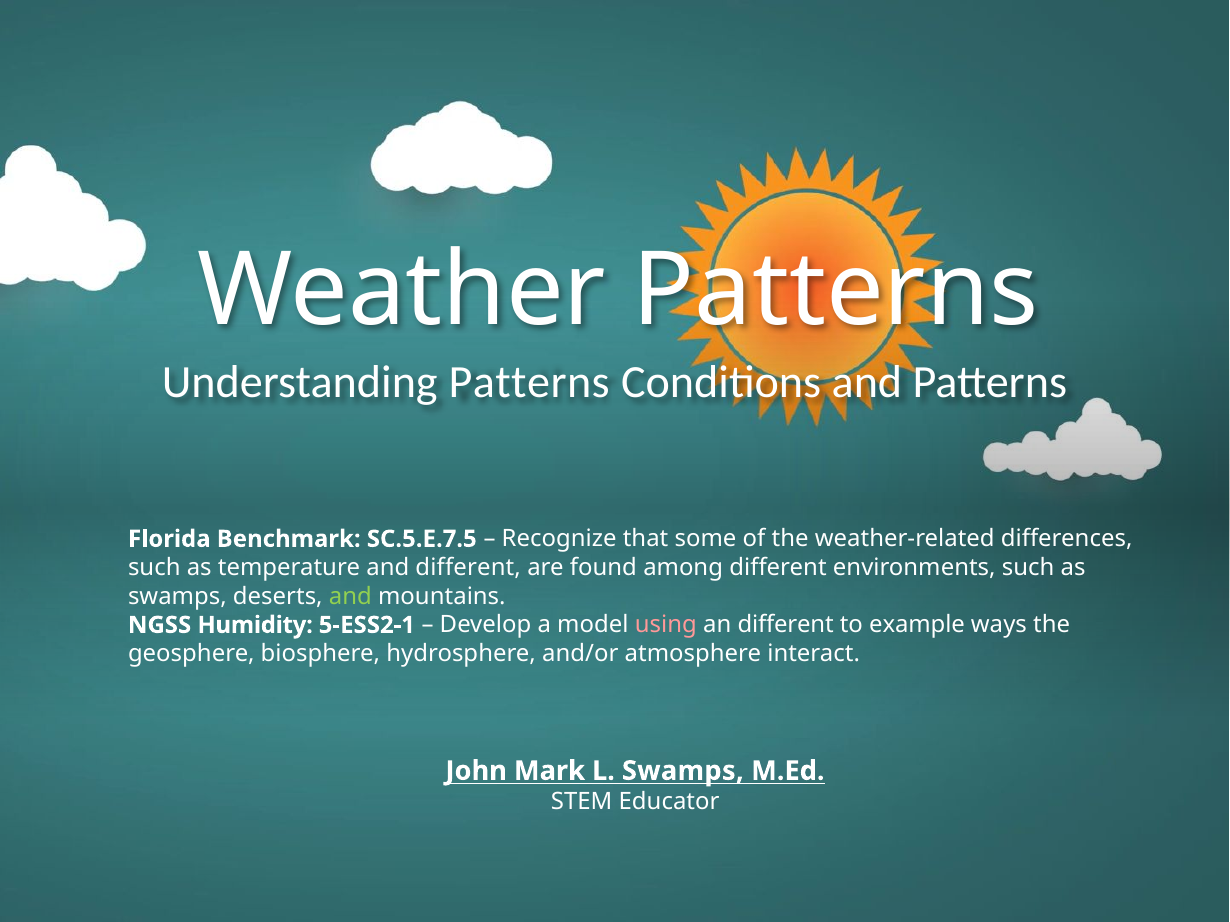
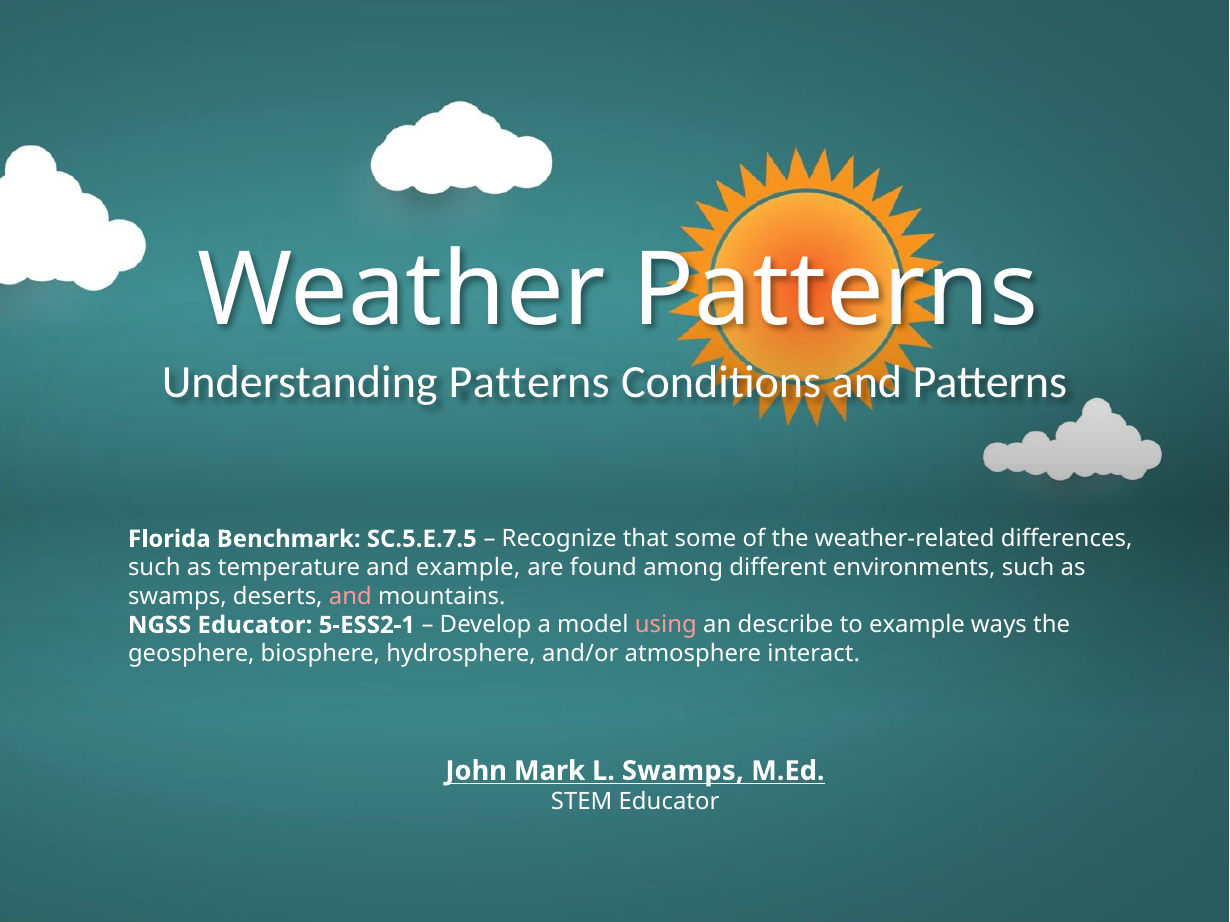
and different: different -> example
and at (350, 597) colour: light green -> pink
NGSS Humidity: Humidity -> Educator
an different: different -> describe
